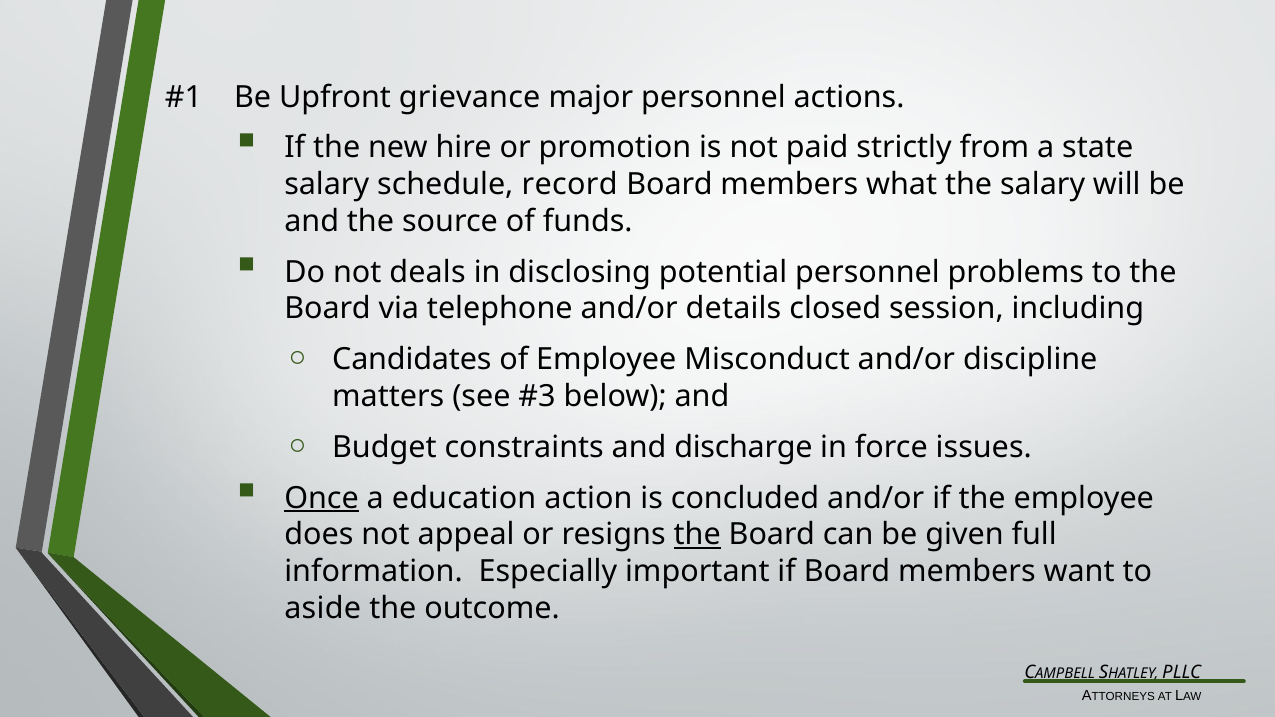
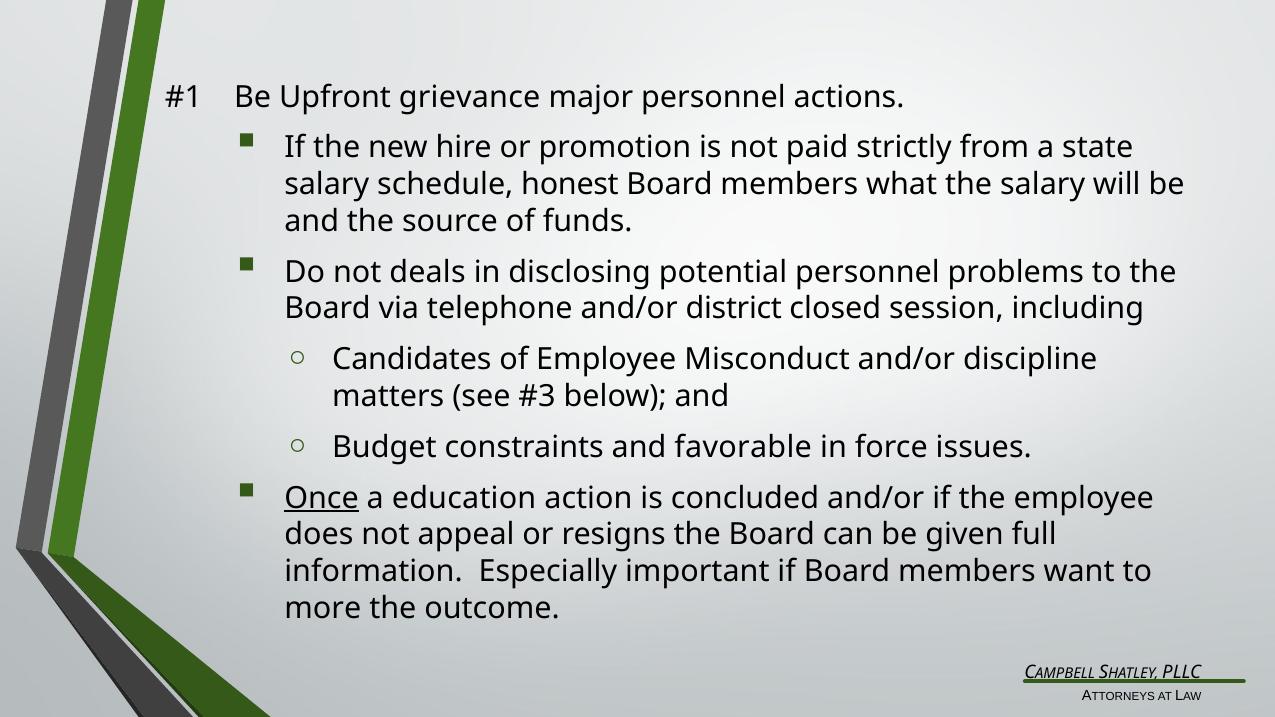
record: record -> honest
details: details -> district
discharge: discharge -> favorable
the at (697, 535) underline: present -> none
aside: aside -> more
